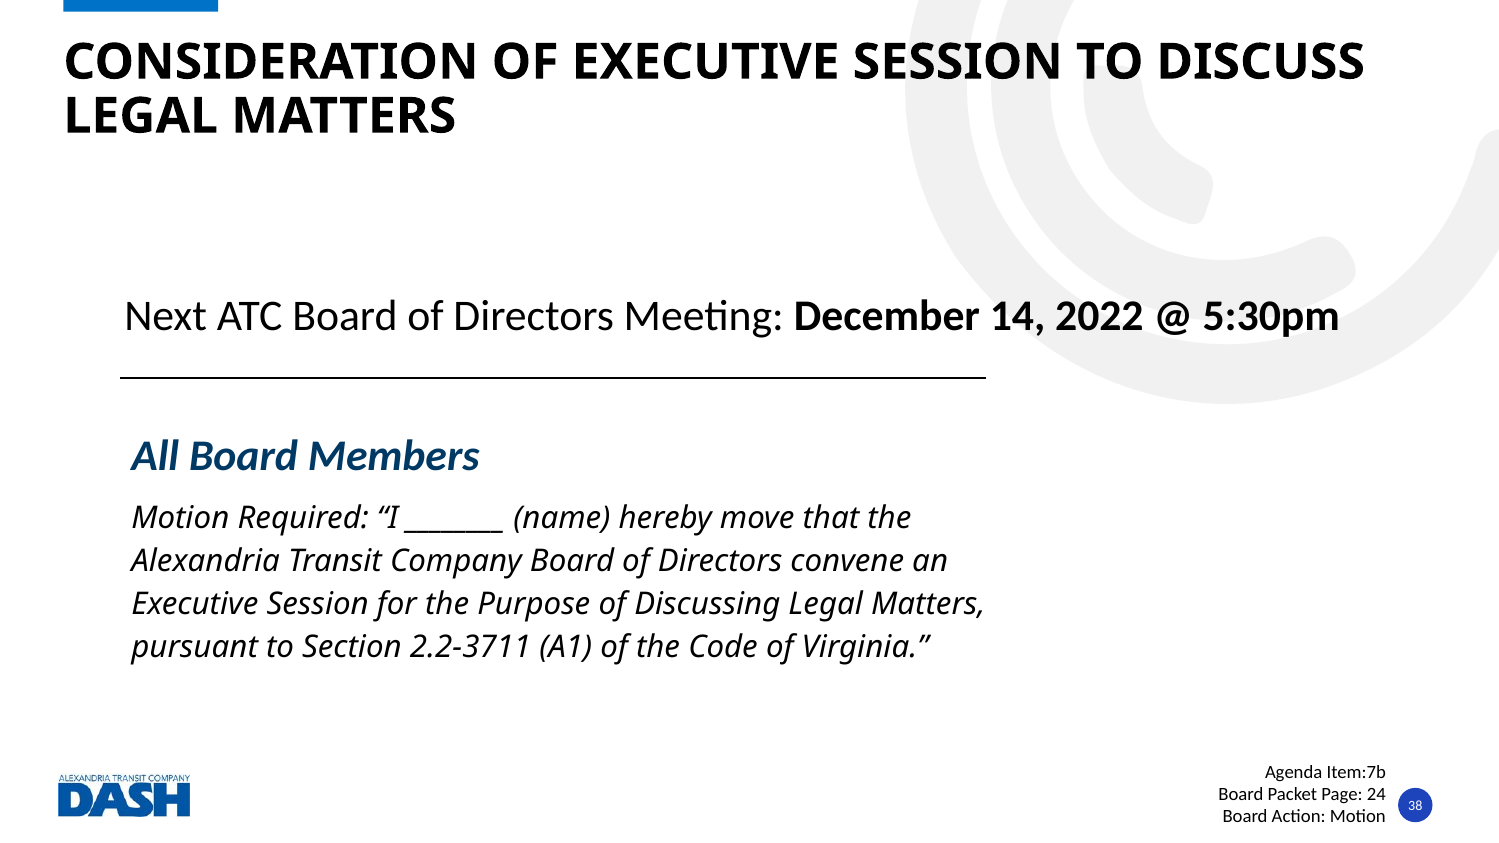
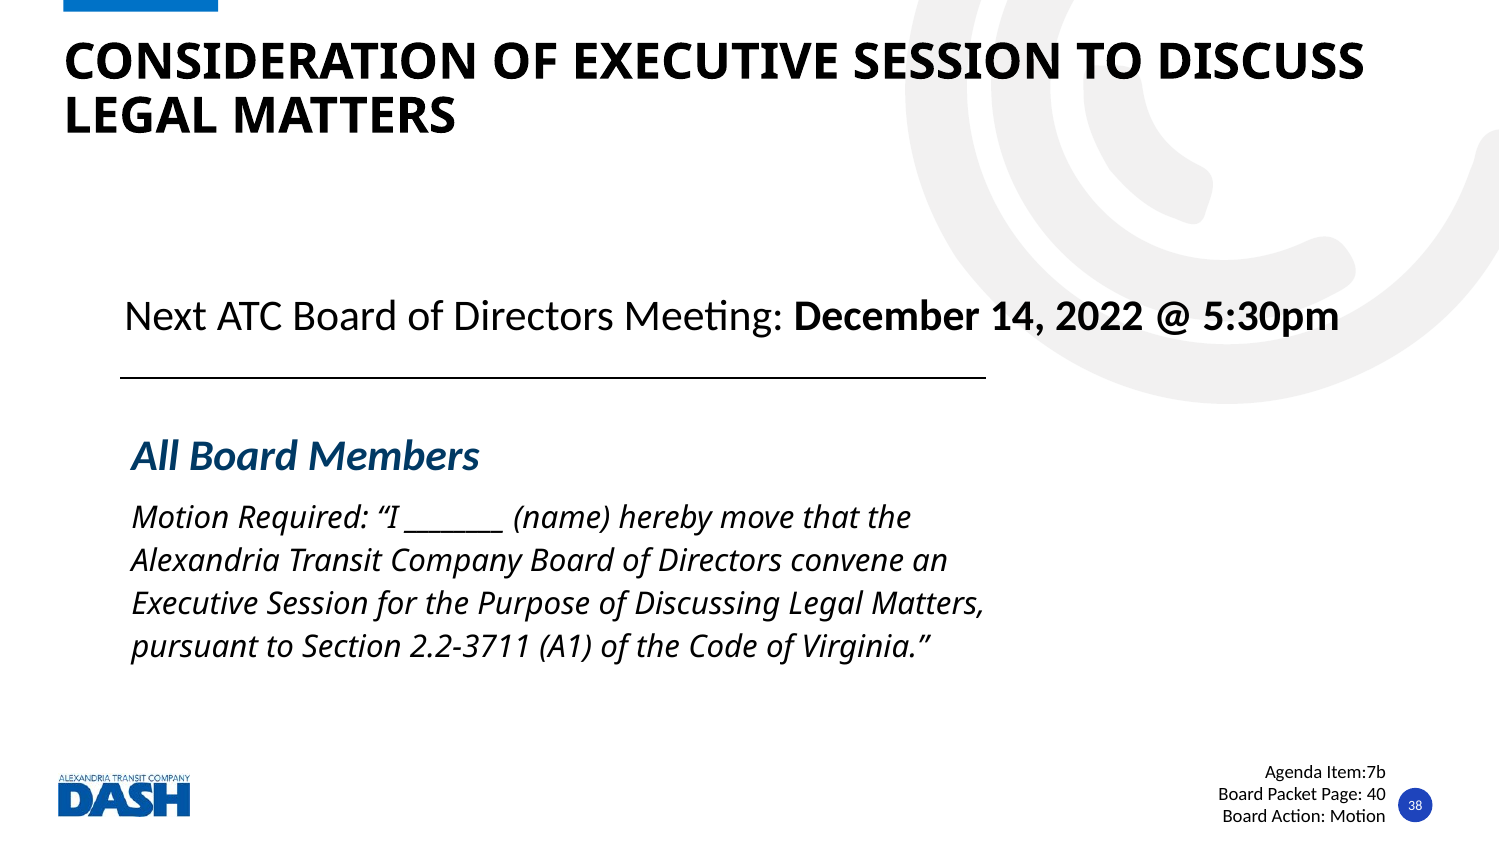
24: 24 -> 40
